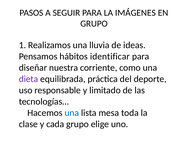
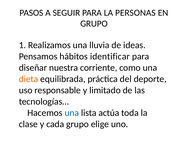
IMÁGENES: IMÁGENES -> PERSONAS
dieta colour: purple -> orange
mesa: mesa -> actúa
